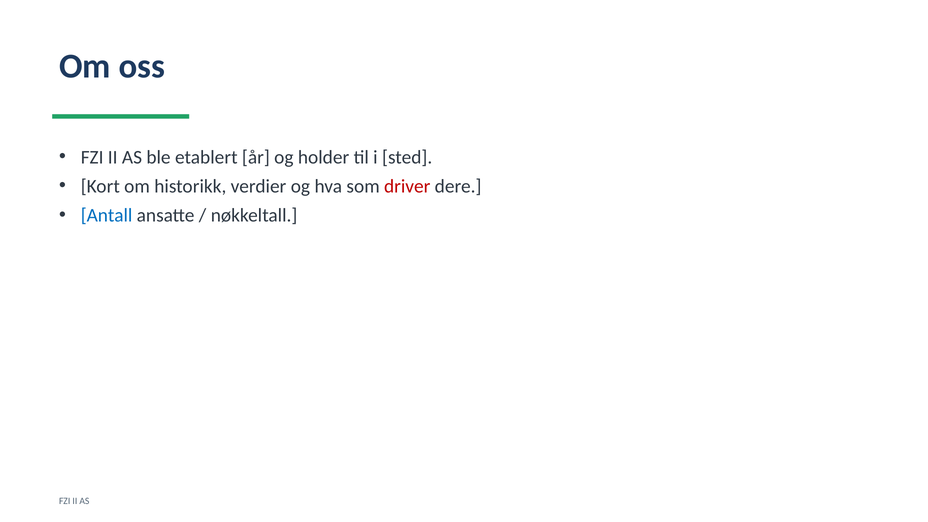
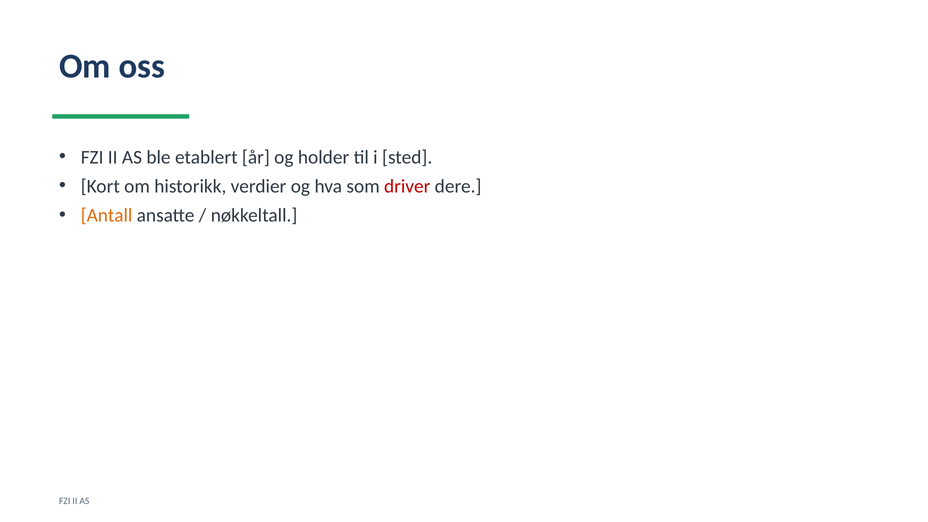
Antall colour: blue -> orange
